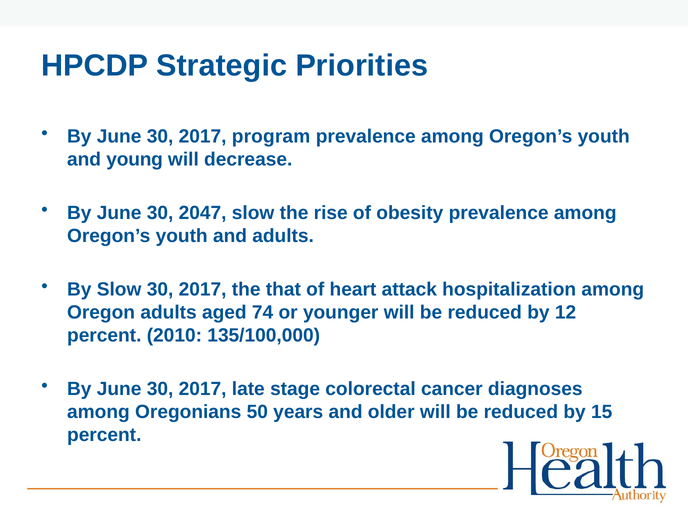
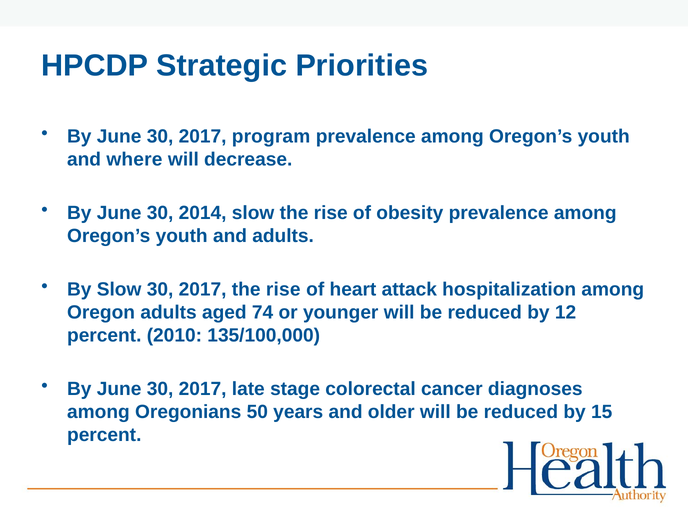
young: young -> where
2047: 2047 -> 2014
2017 the that: that -> rise
